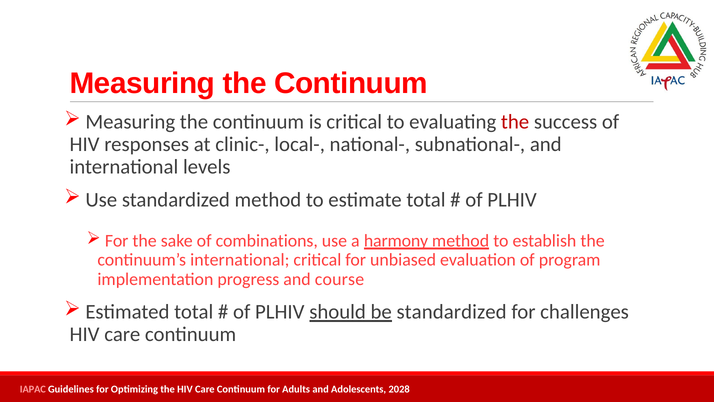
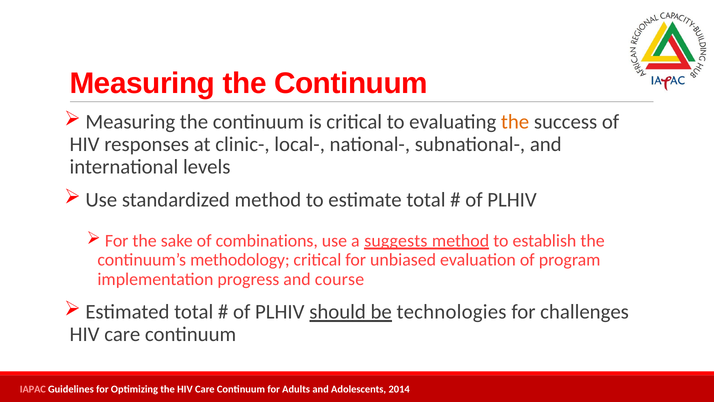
the at (515, 122) colour: red -> orange
harmony: harmony -> suggests
continuum’s international: international -> methodology
be standardized: standardized -> technologies
2028: 2028 -> 2014
